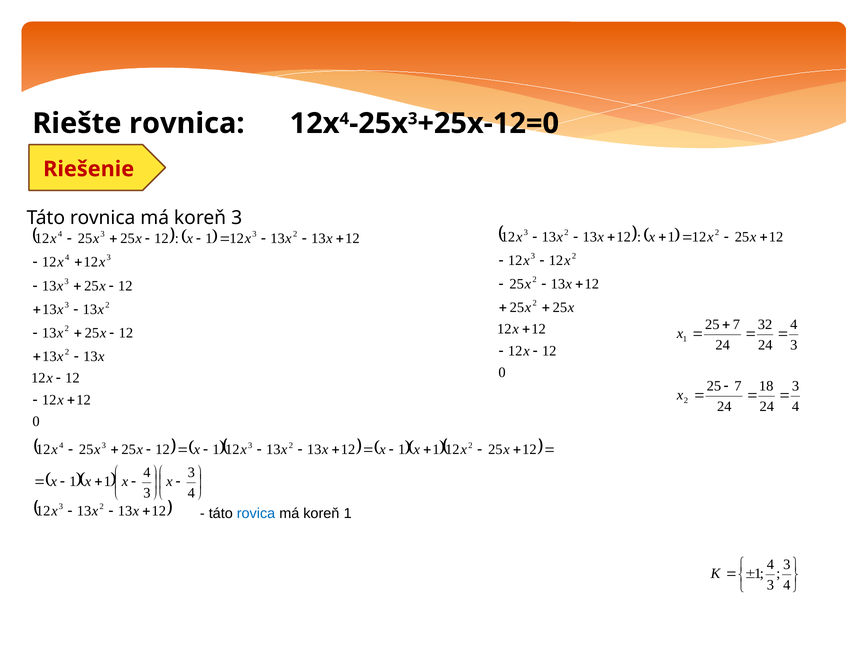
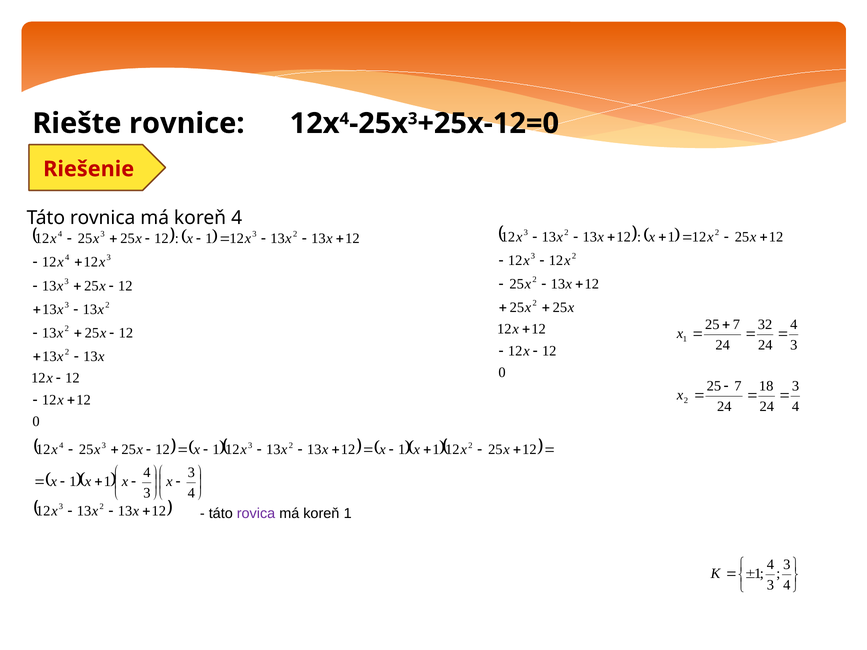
rovnica at (187, 123): rovnica -> rovnice
koreň 3: 3 -> 4
rovica colour: blue -> purple
